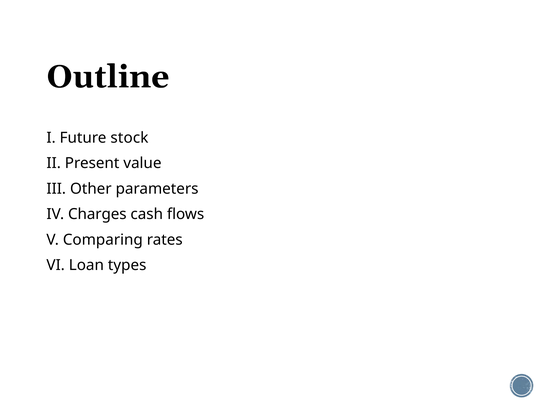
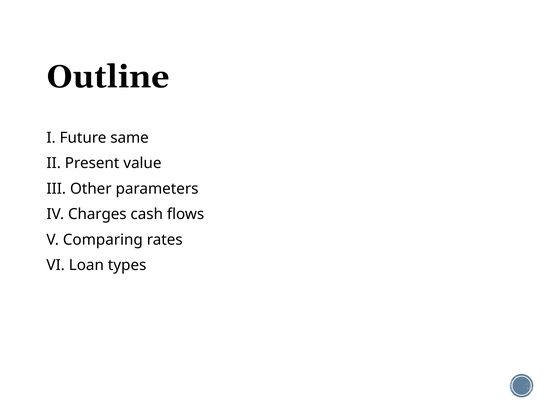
stock: stock -> same
